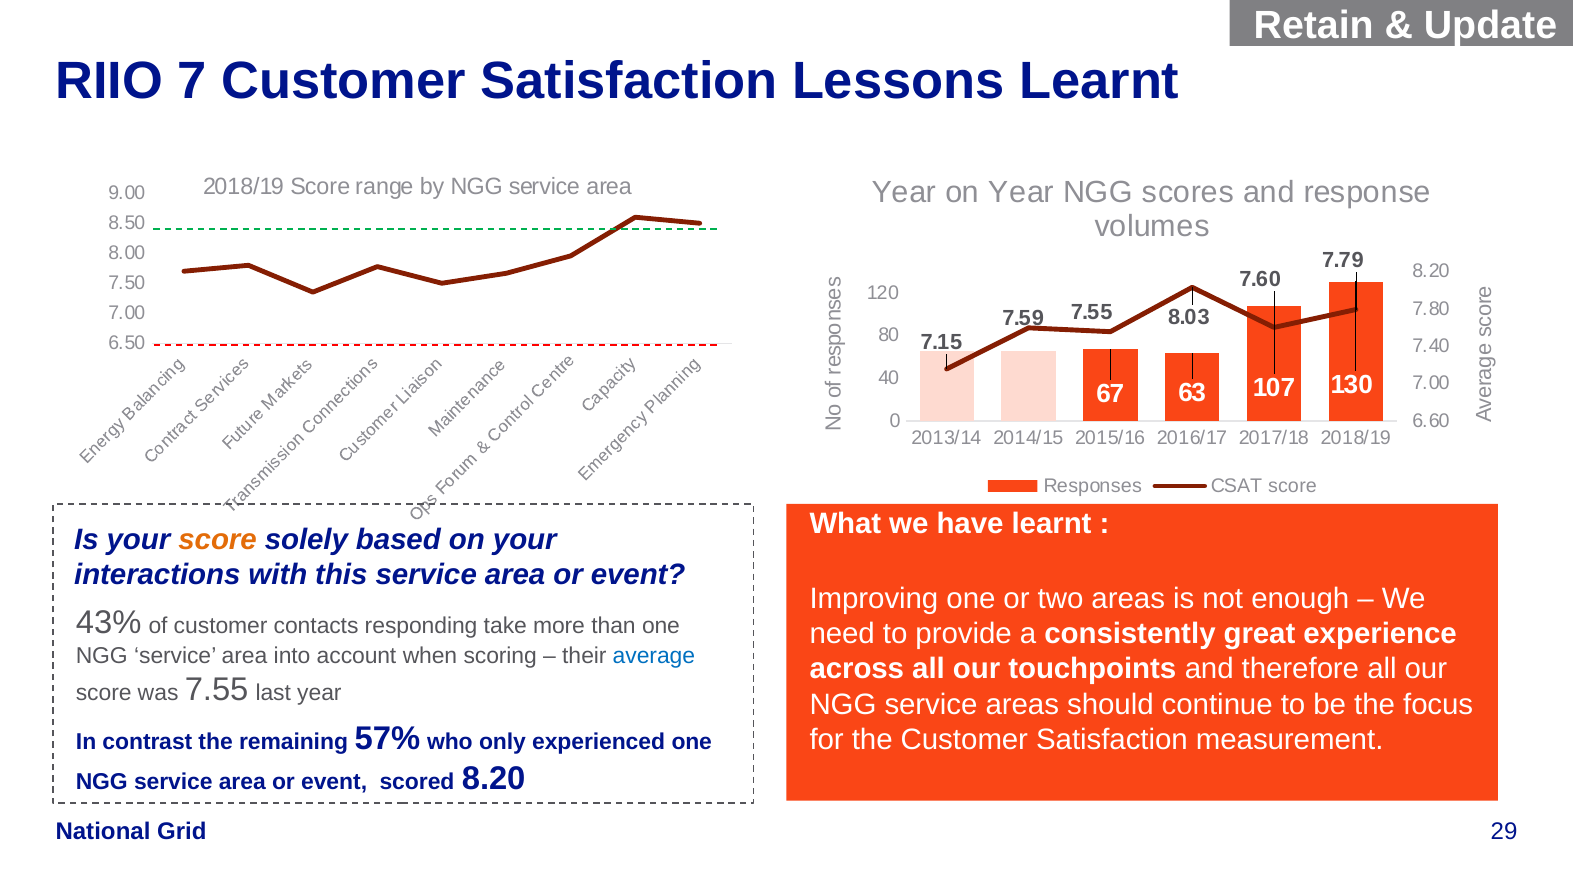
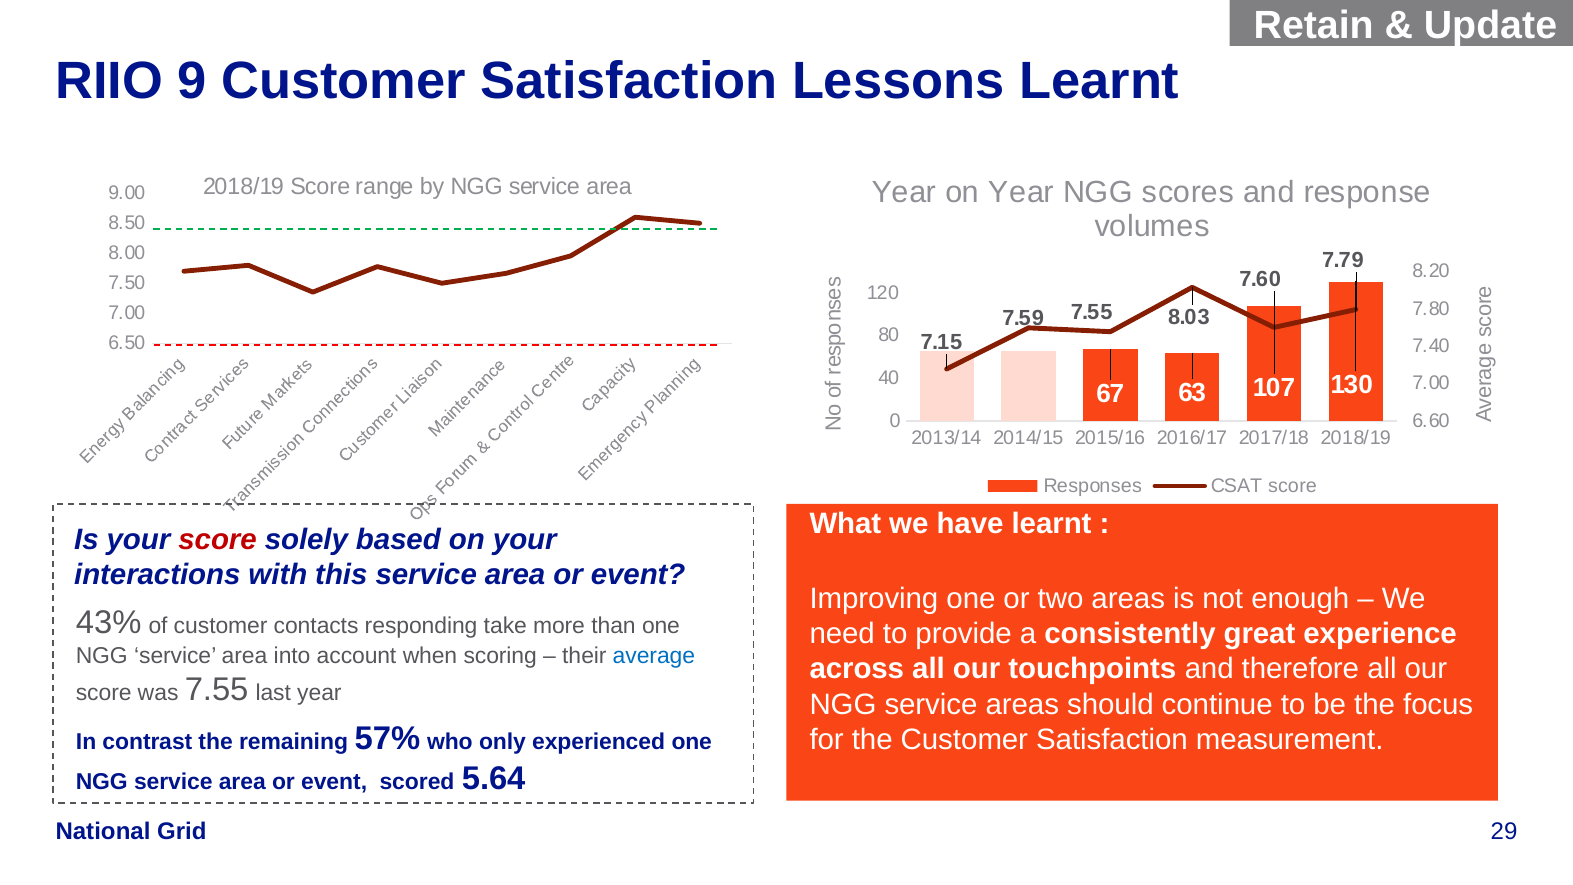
7: 7 -> 9
score at (218, 539) colour: orange -> red
scored 8.20: 8.20 -> 5.64
